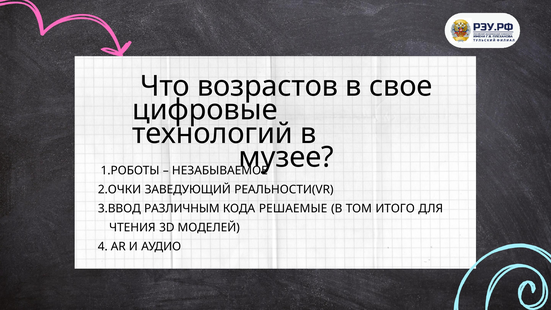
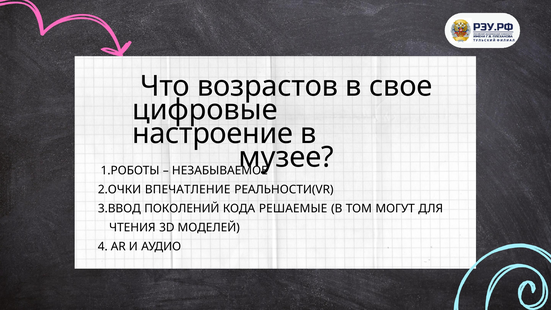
технологий: технологий -> настроение
ЗАВЕДУЮЩИЙ: ЗАВЕДУЮЩИЙ -> ВПЕЧАТЛЕНИЕ
РАЗЛИЧНЫМ: РАЗЛИЧНЫМ -> ПОКОЛЕНИЙ
ИТОГО: ИТОГО -> МОГУТ
